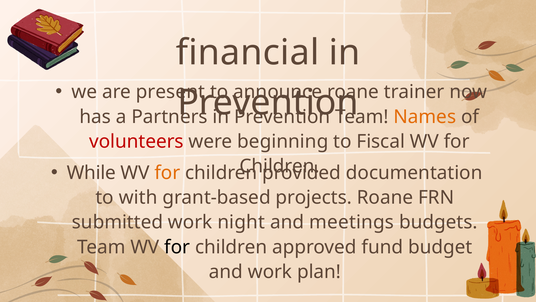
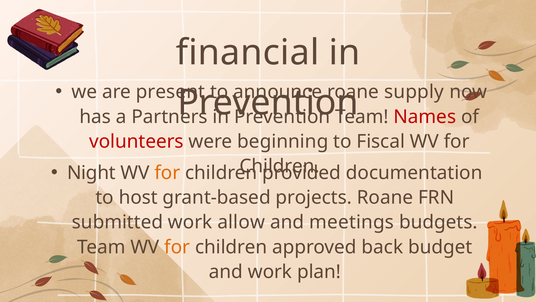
trainer: trainer -> supply
Names colour: orange -> red
While: While -> Night
with: with -> host
night: night -> allow
for at (177, 247) colour: black -> orange
fund: fund -> back
